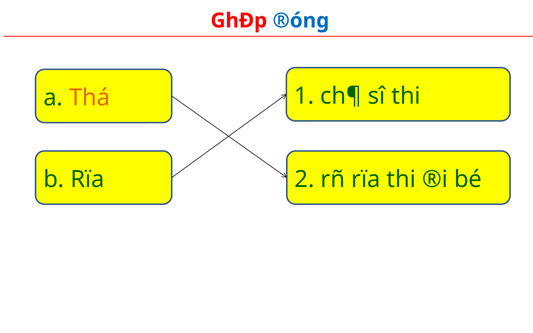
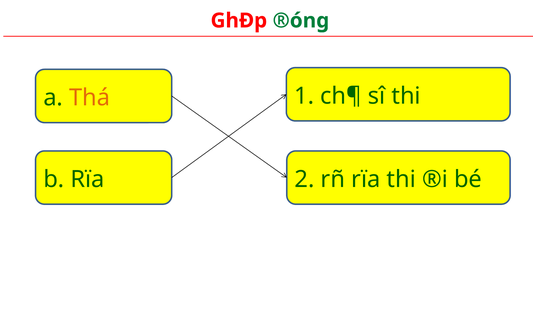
®óng colour: blue -> green
